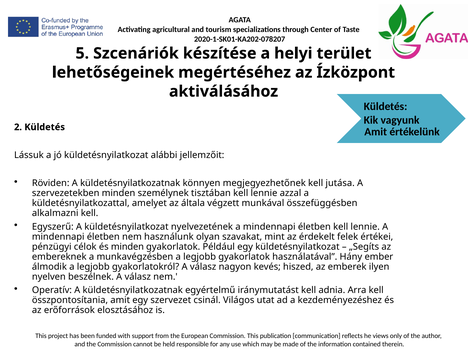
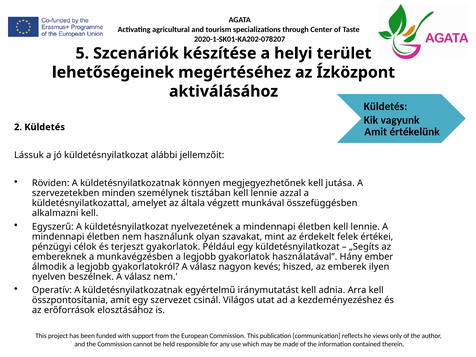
és minden: minden -> terjeszt
